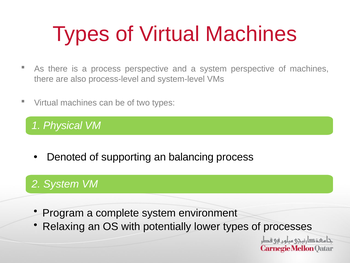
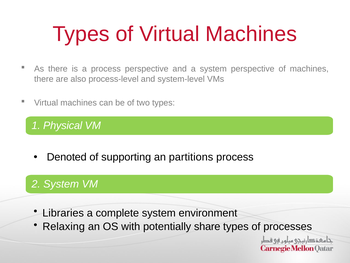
balancing: balancing -> partitions
Program: Program -> Libraries
lower: lower -> share
